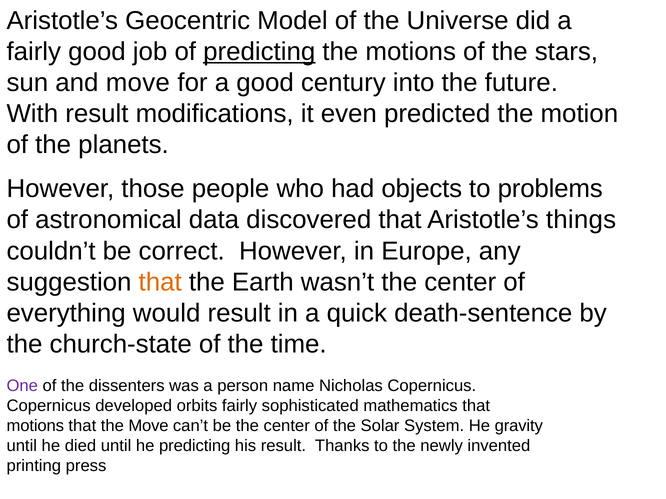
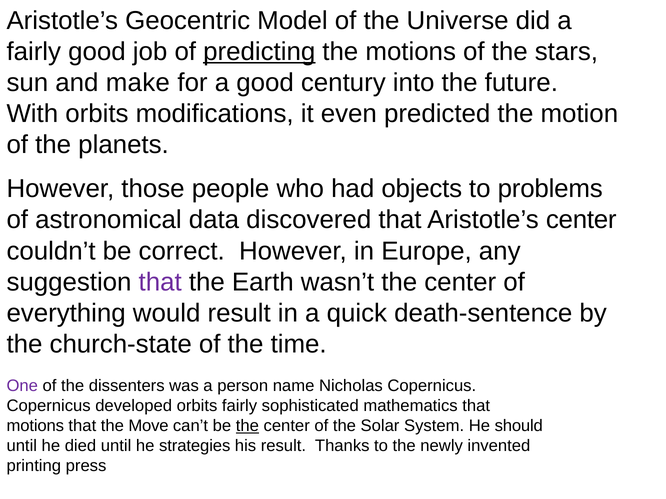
and move: move -> make
With result: result -> orbits
Aristotle’s things: things -> center
that at (160, 282) colour: orange -> purple
the at (247, 426) underline: none -> present
gravity: gravity -> should
he predicting: predicting -> strategies
